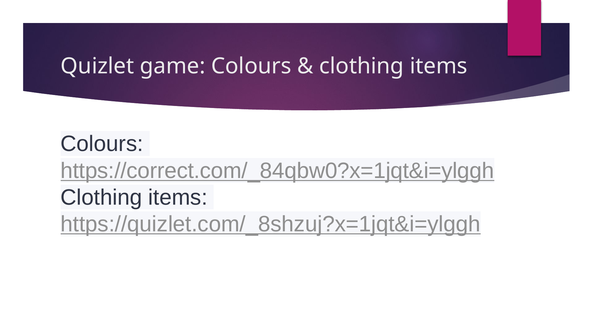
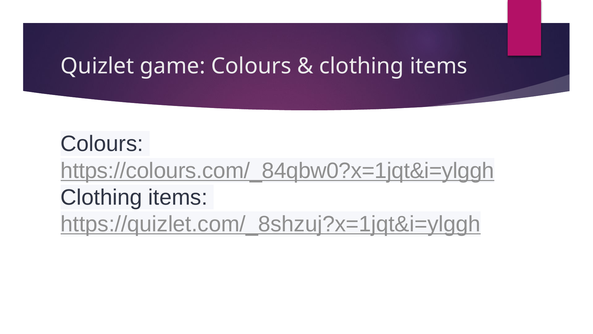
https://correct.com/_84qbw0?x=1jqt&i=ylggh: https://correct.com/_84qbw0?x=1jqt&i=ylggh -> https://colours.com/_84qbw0?x=1jqt&i=ylggh
